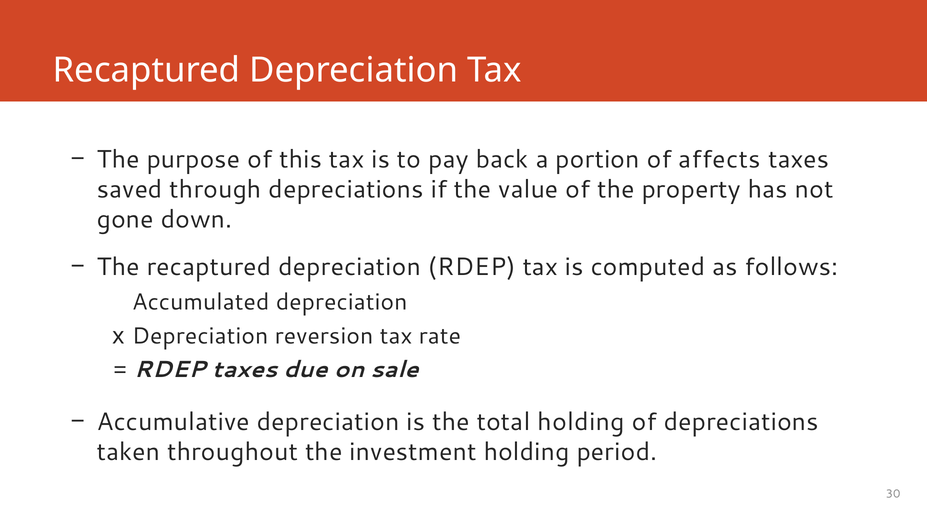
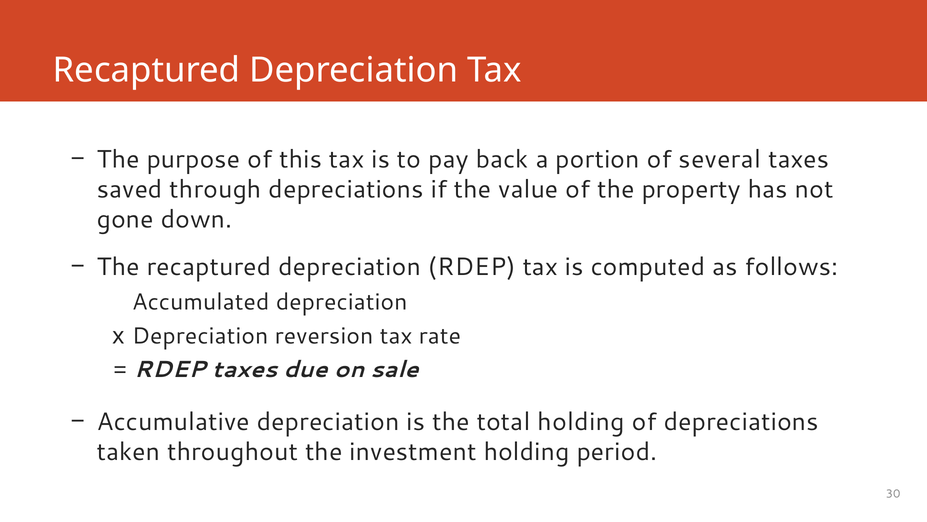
affects: affects -> several
